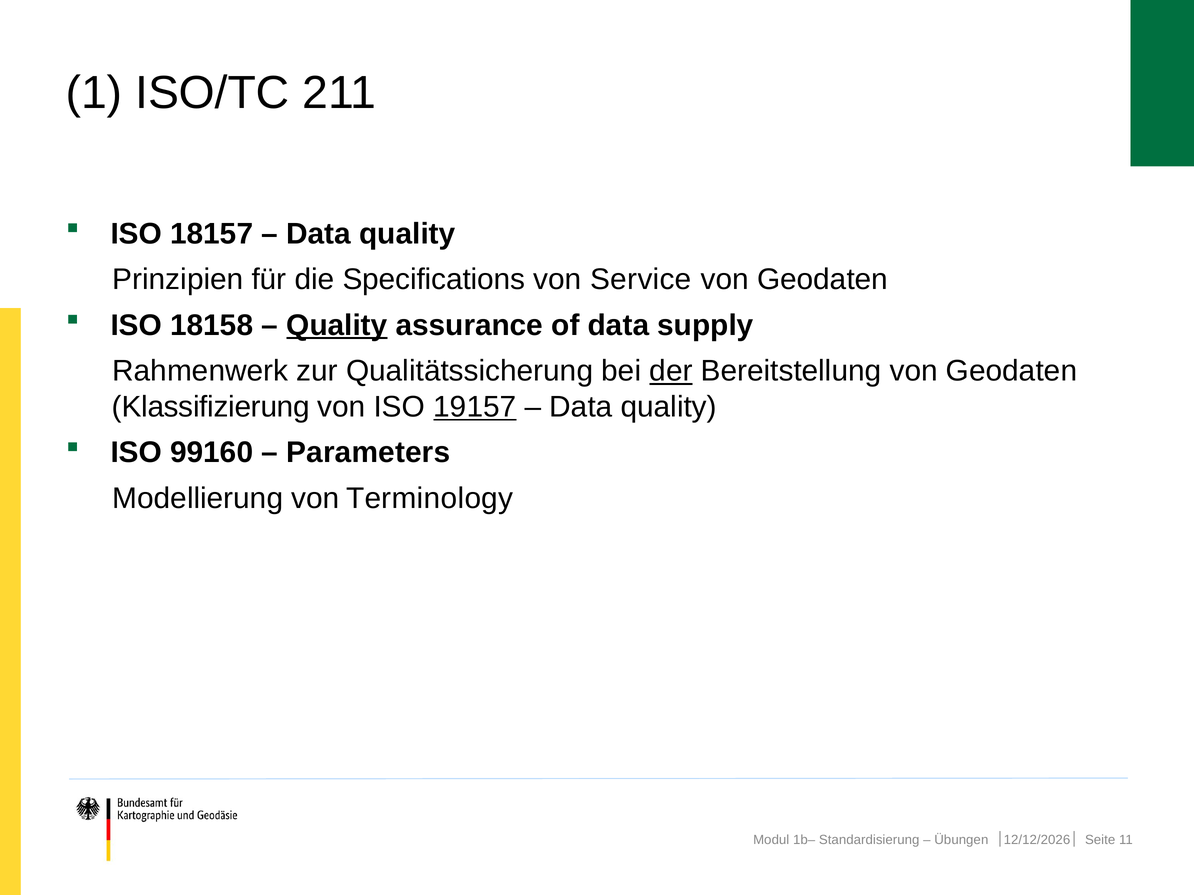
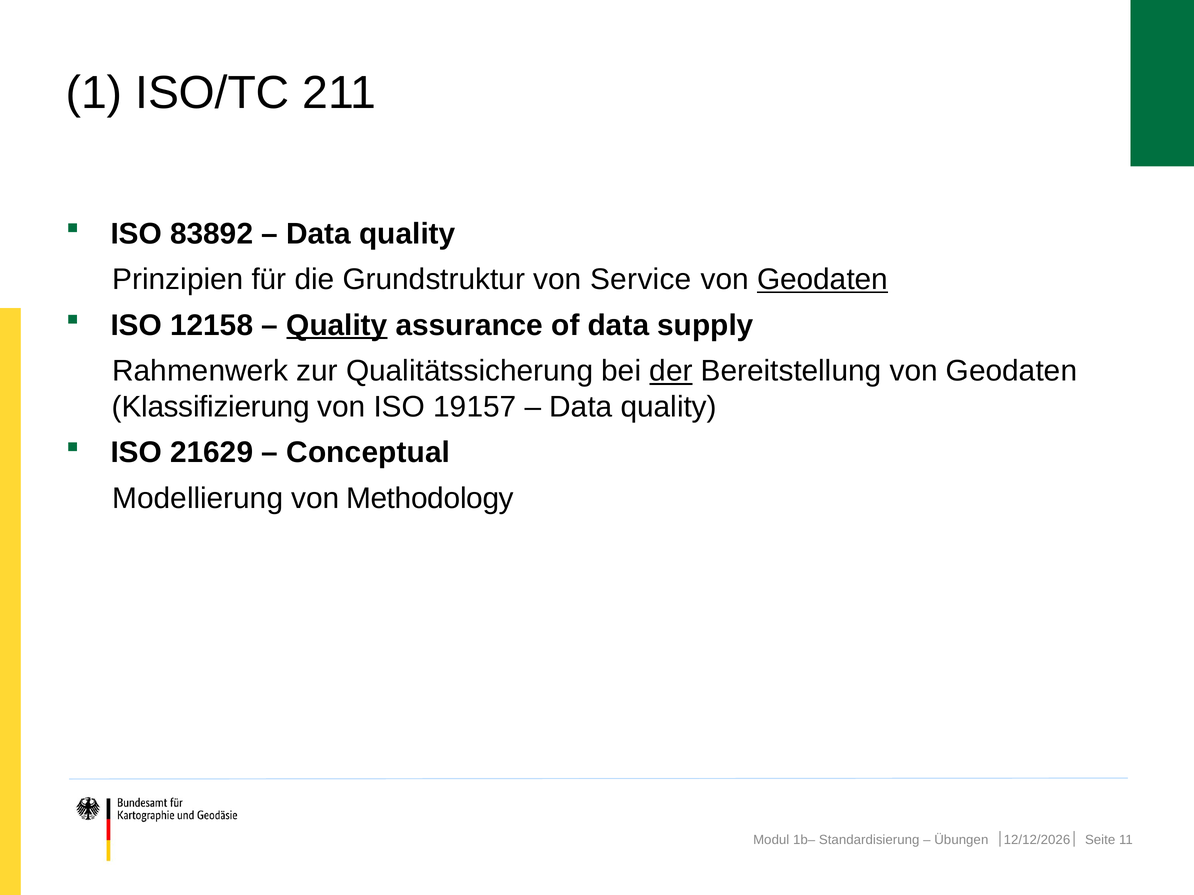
18157: 18157 -> 83892
Specifications: Specifications -> Grundstruktur
Geodaten at (823, 280) underline: none -> present
18158: 18158 -> 12158
19157 underline: present -> none
99160: 99160 -> 21629
Parameters: Parameters -> Conceptual
Terminology: Terminology -> Methodology
